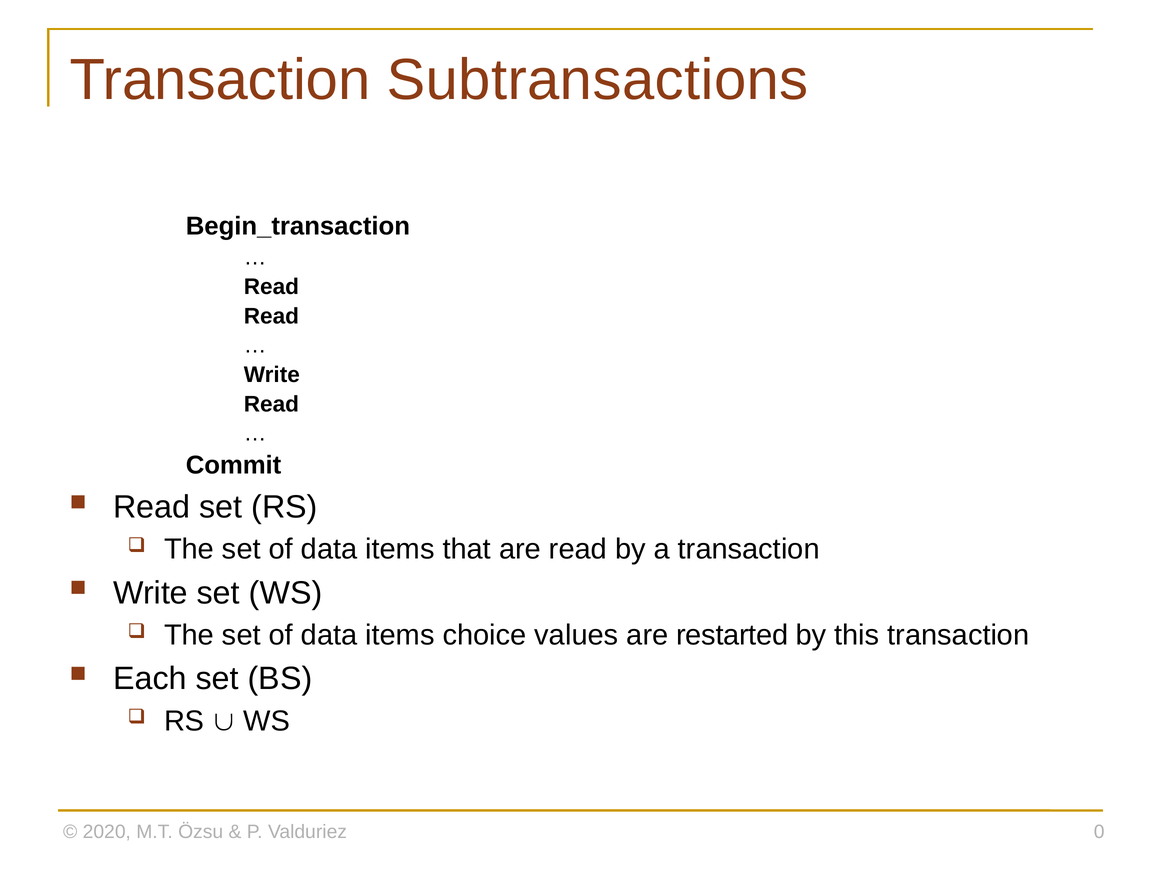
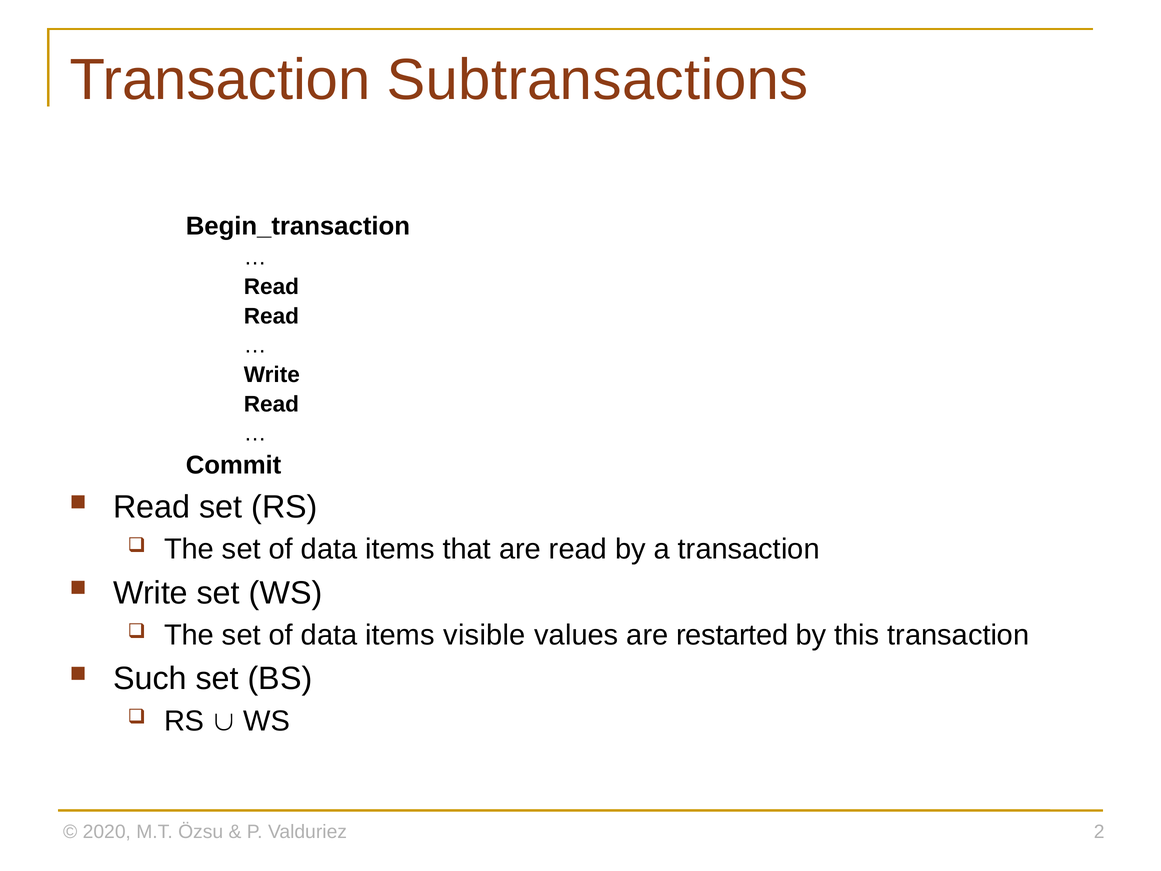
choice: choice -> visible
Each: Each -> Such
0: 0 -> 2
